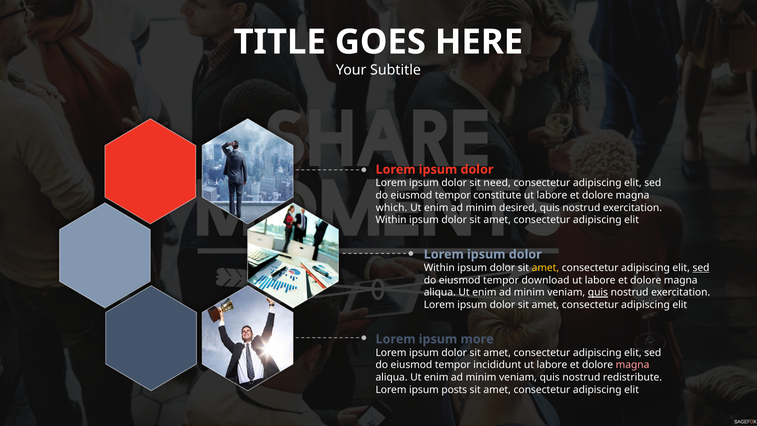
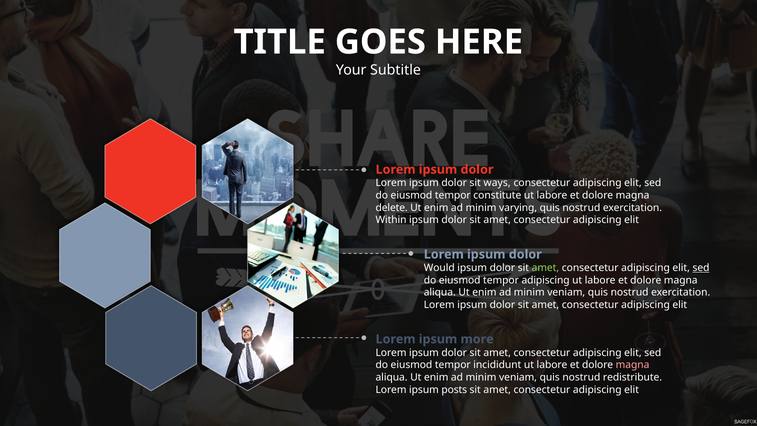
need: need -> ways
which: which -> delete
desired: desired -> varying
Within at (439, 268): Within -> Would
amet at (545, 268) colour: yellow -> light green
tempor download: download -> adipiscing
quis at (598, 292) underline: present -> none
